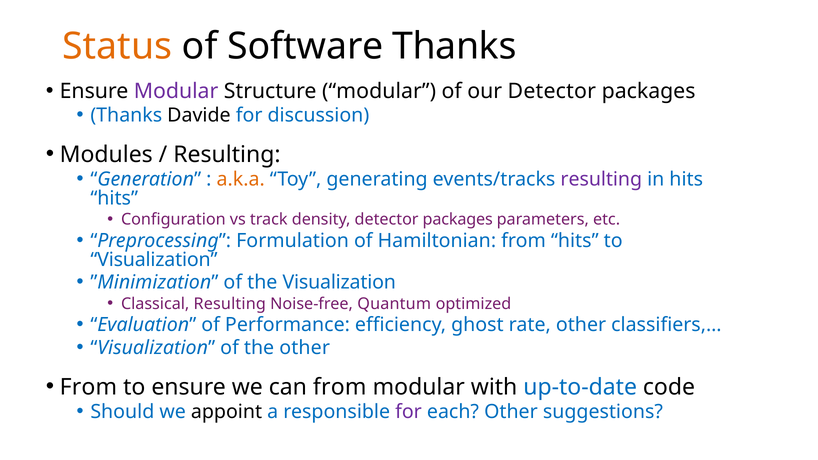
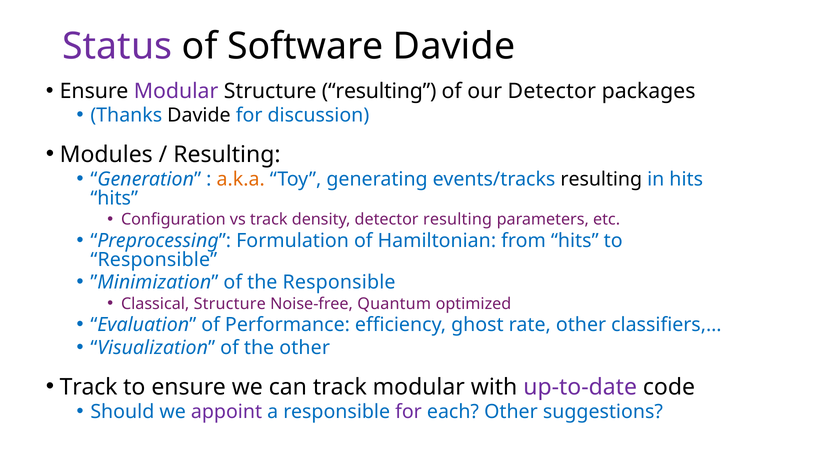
Status colour: orange -> purple
Software Thanks: Thanks -> Davide
Structure modular: modular -> resulting
resulting at (601, 179) colour: purple -> black
density detector packages: packages -> resulting
Visualization at (154, 260): Visualization -> Responsible
the Visualization: Visualization -> Responsible
Classical Resulting: Resulting -> Structure
From at (88, 387): From -> Track
can from: from -> track
up-to-date colour: blue -> purple
appoint colour: black -> purple
